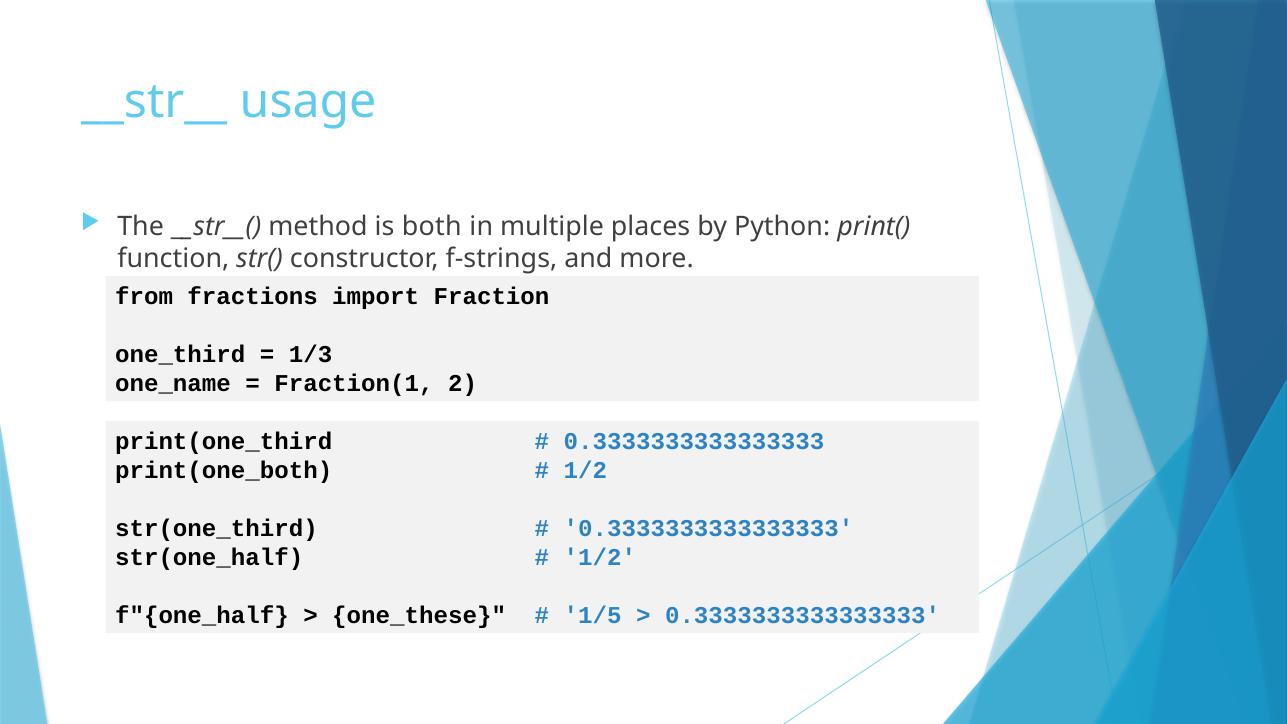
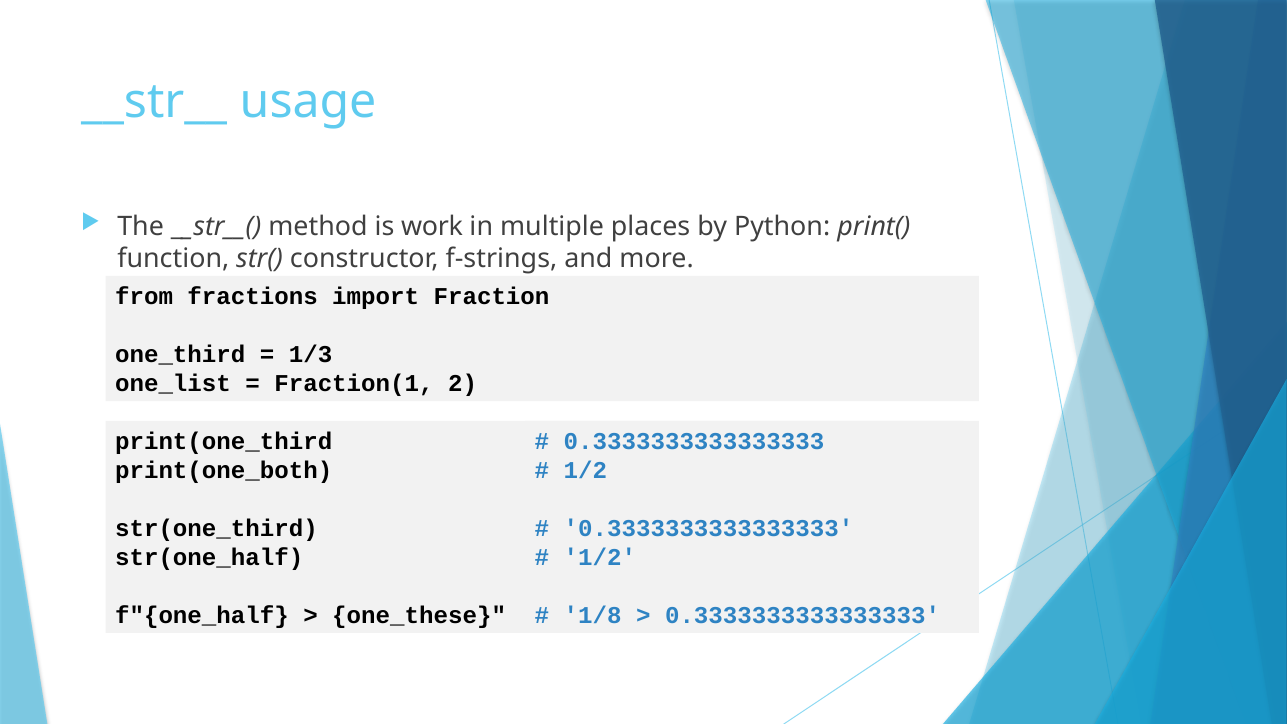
both: both -> work
one_name: one_name -> one_list
1/5: 1/5 -> 1/8
